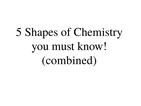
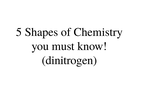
combined: combined -> dinitrogen
